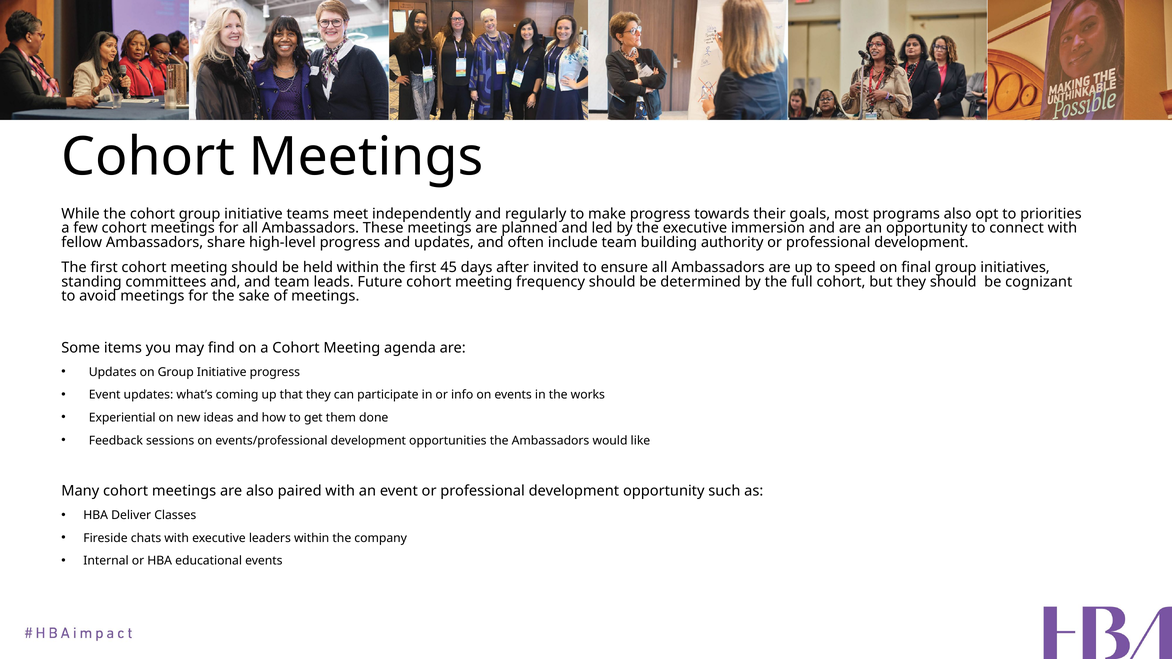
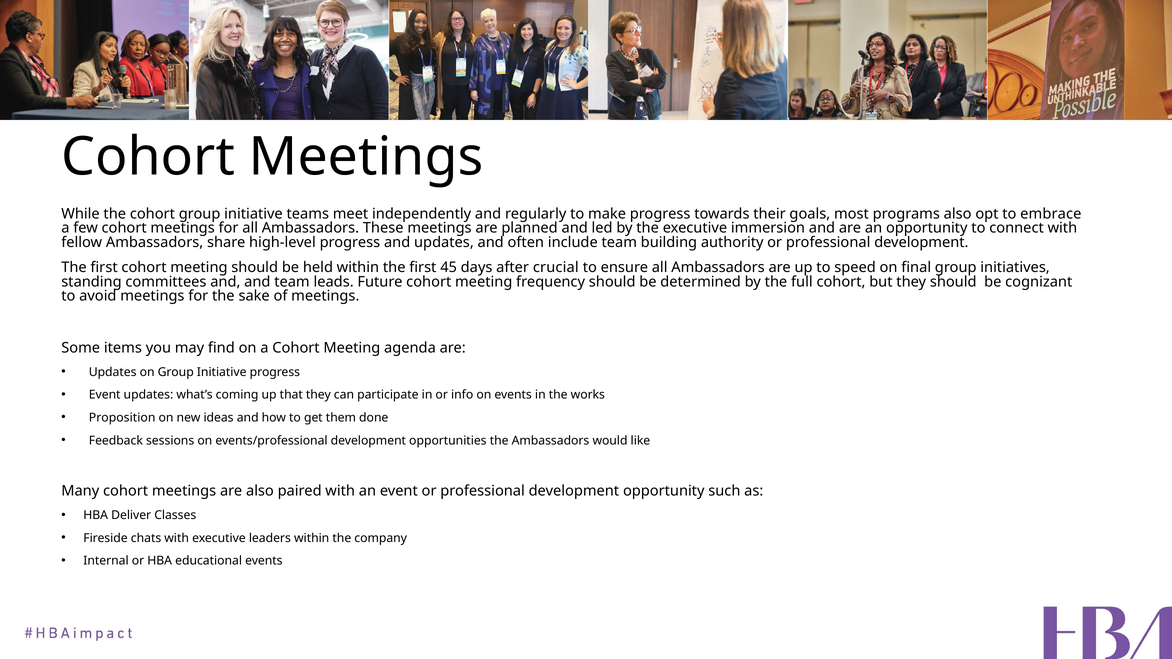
priorities: priorities -> embrace
invited: invited -> crucial
Experiential: Experiential -> Proposition
